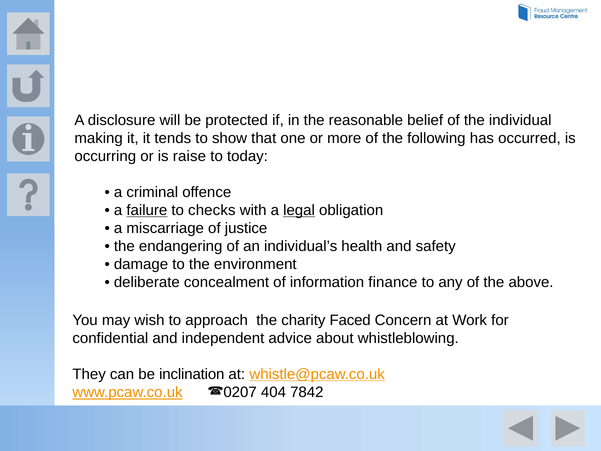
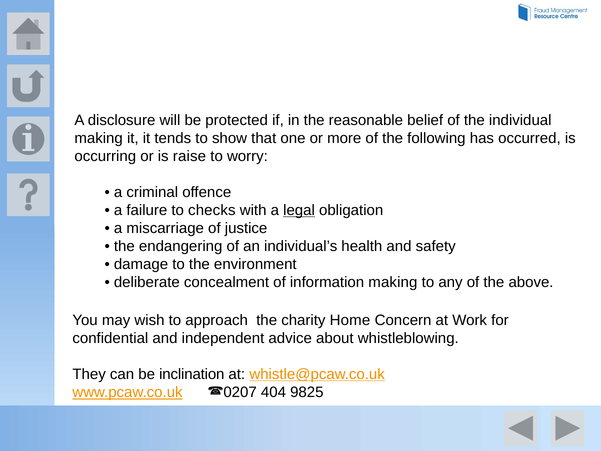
today: today -> worry
failure underline: present -> none
information finance: finance -> making
Faced: Faced -> Home
7842: 7842 -> 9825
